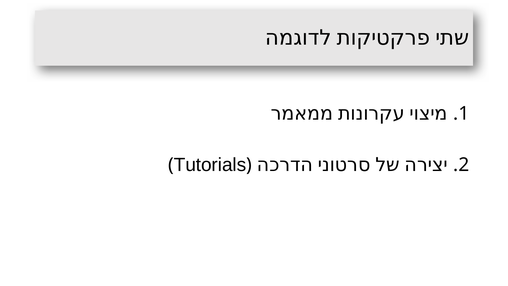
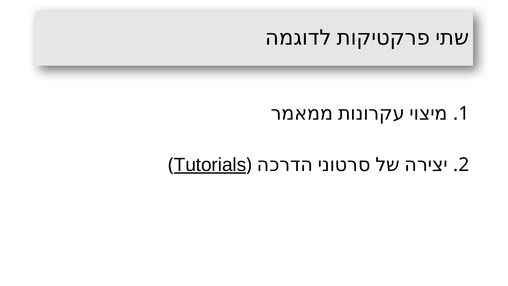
Tutorials underline: none -> present
